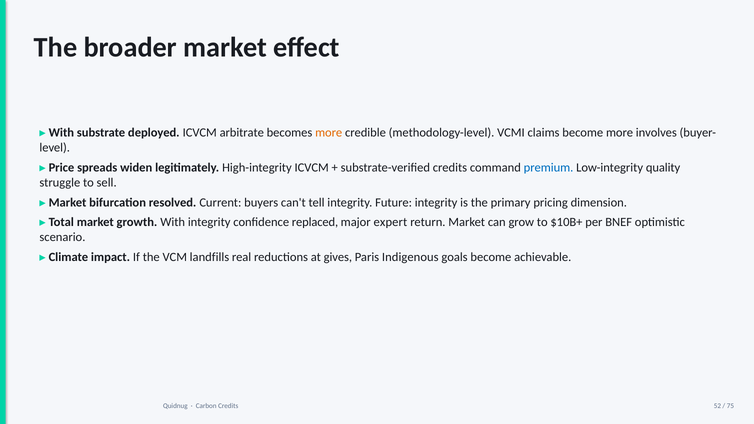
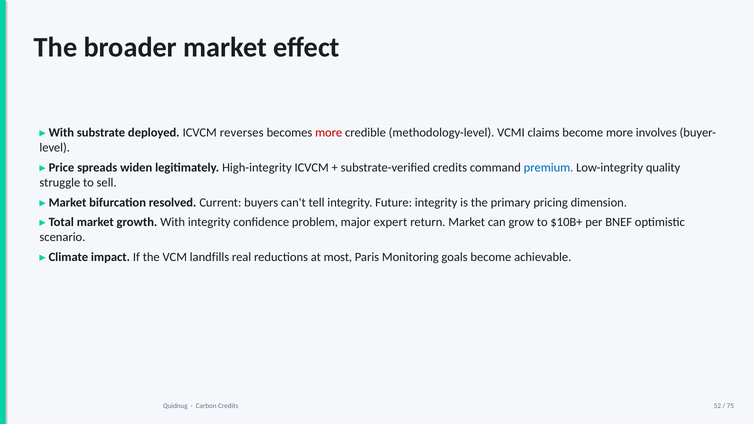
arbitrate: arbitrate -> reverses
more at (329, 133) colour: orange -> red
replaced: replaced -> problem
gives: gives -> most
Indigenous: Indigenous -> Monitoring
